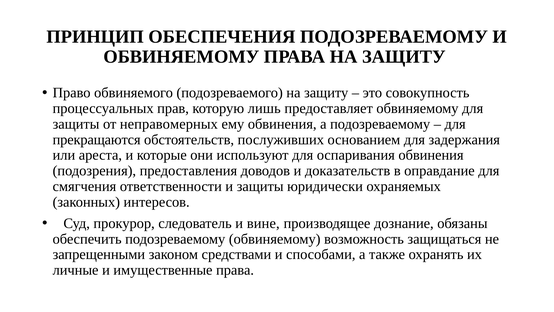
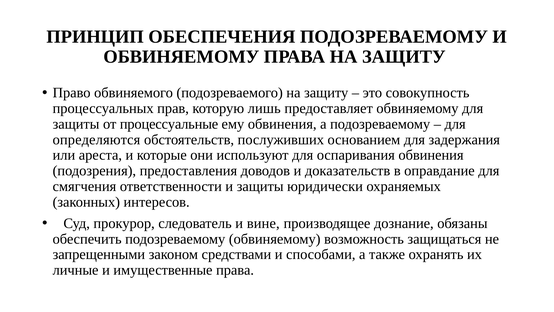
неправомерных: неправомерных -> процессуальные
прекращаются: прекращаются -> определяются
